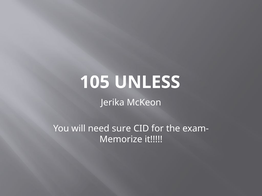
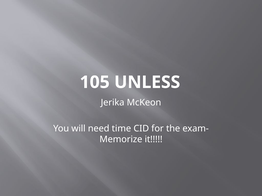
sure: sure -> time
